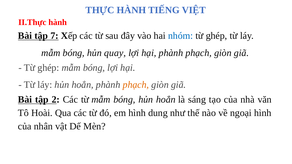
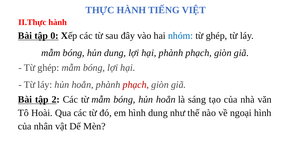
7: 7 -> 0
hủn quay: quay -> dung
phạch at (136, 85) colour: orange -> red
